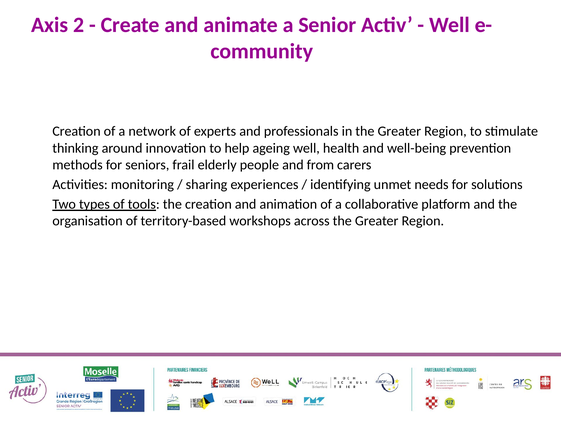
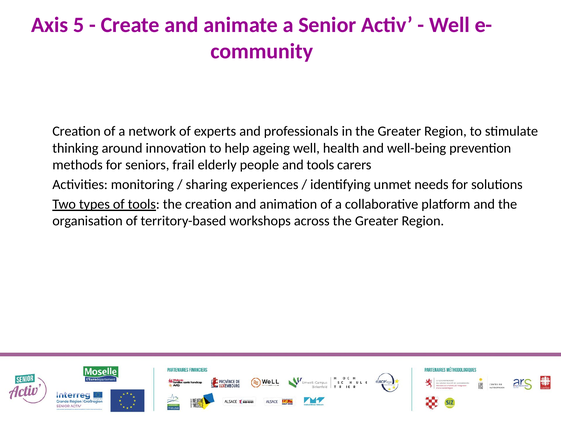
2: 2 -> 5
and from: from -> tools
